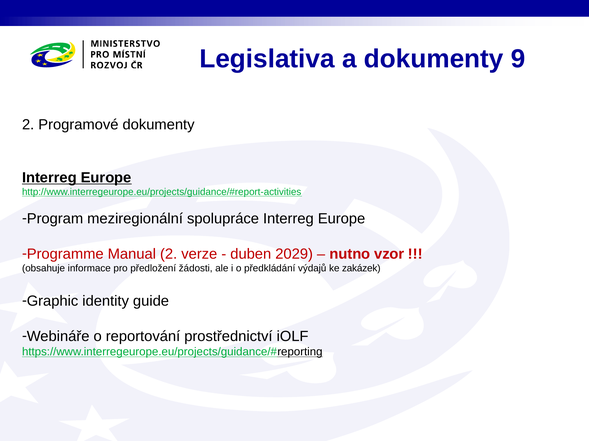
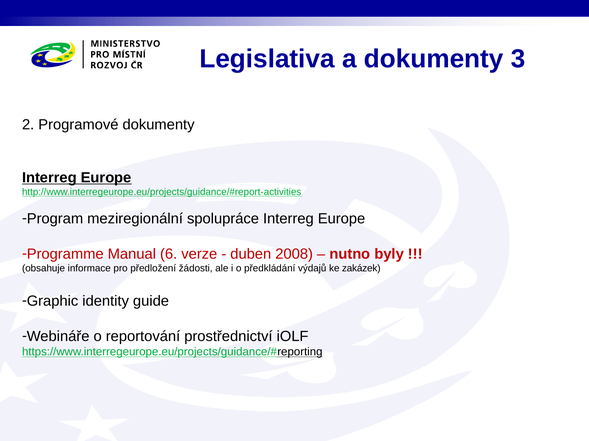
9: 9 -> 3
Manual 2: 2 -> 6
2029: 2029 -> 2008
vzor: vzor -> byly
